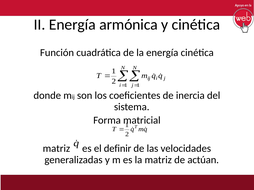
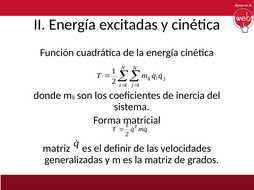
armónica: armónica -> excitadas
actúan: actúan -> grados
